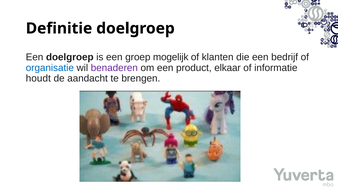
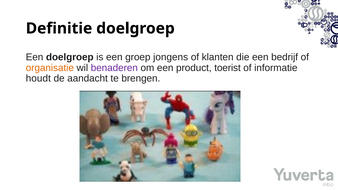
mogelijk: mogelijk -> jongens
organisatie colour: blue -> orange
elkaar: elkaar -> toerist
